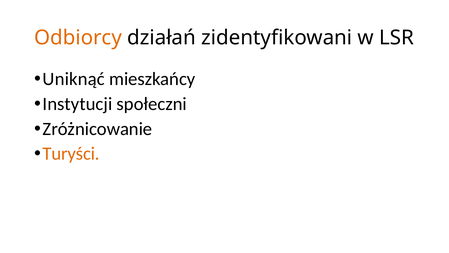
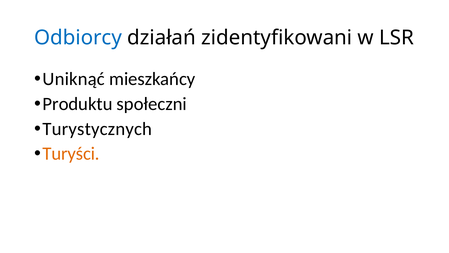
Odbiorcy colour: orange -> blue
Instytucji: Instytucji -> Produktu
Zróżnicowanie: Zróżnicowanie -> Turystycznych
